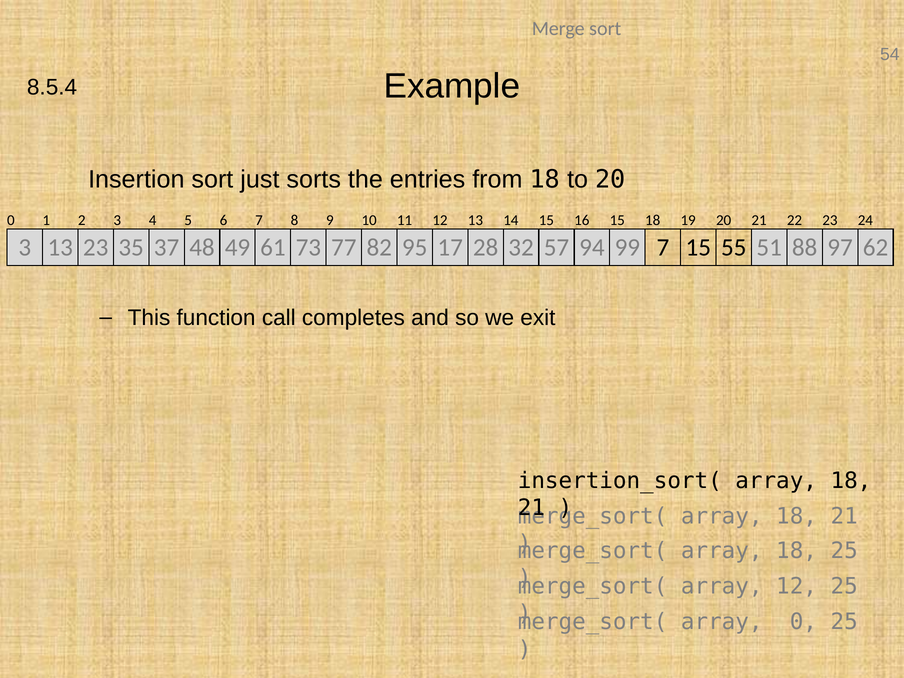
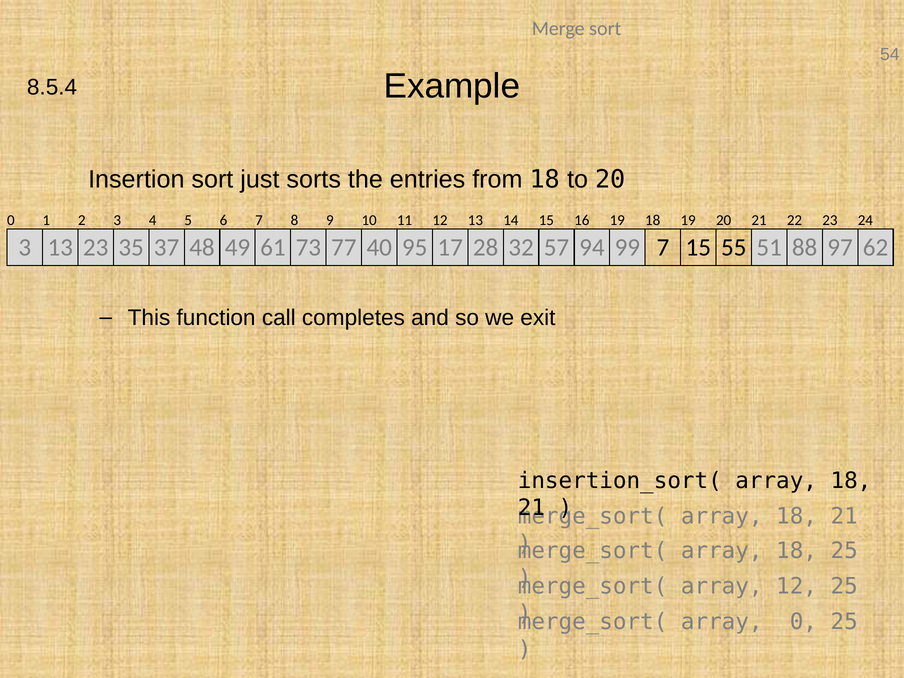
16 15: 15 -> 19
82: 82 -> 40
